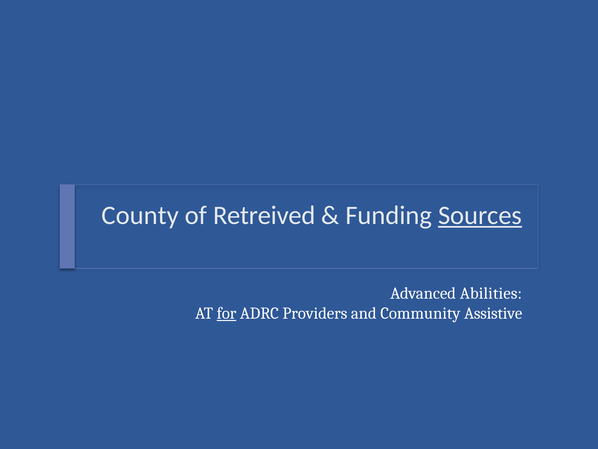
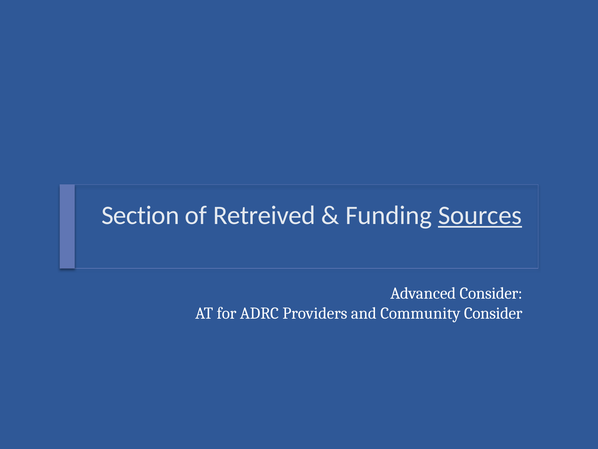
County: County -> Section
Advanced Abilities: Abilities -> Consider
for underline: present -> none
Community Assistive: Assistive -> Consider
